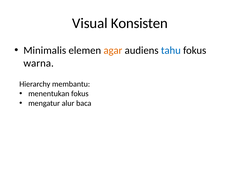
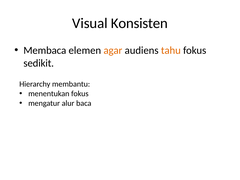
Minimalis: Minimalis -> Membaca
tahu colour: blue -> orange
warna: warna -> sedikit
